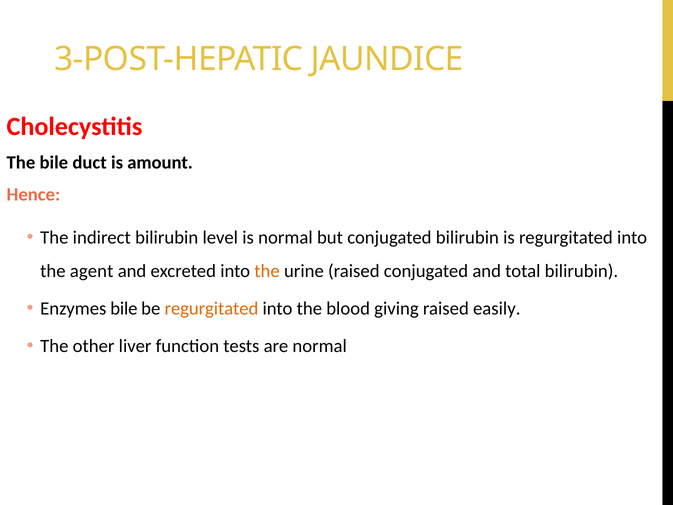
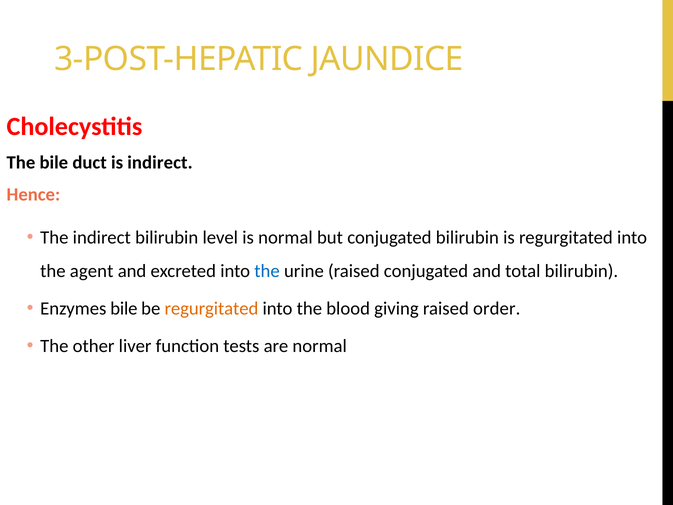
is amount: amount -> indirect
the at (267, 271) colour: orange -> blue
easily: easily -> order
